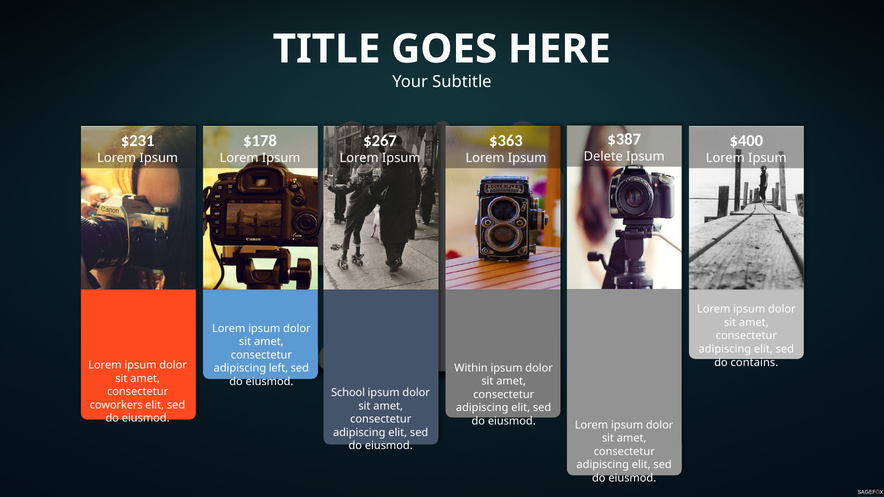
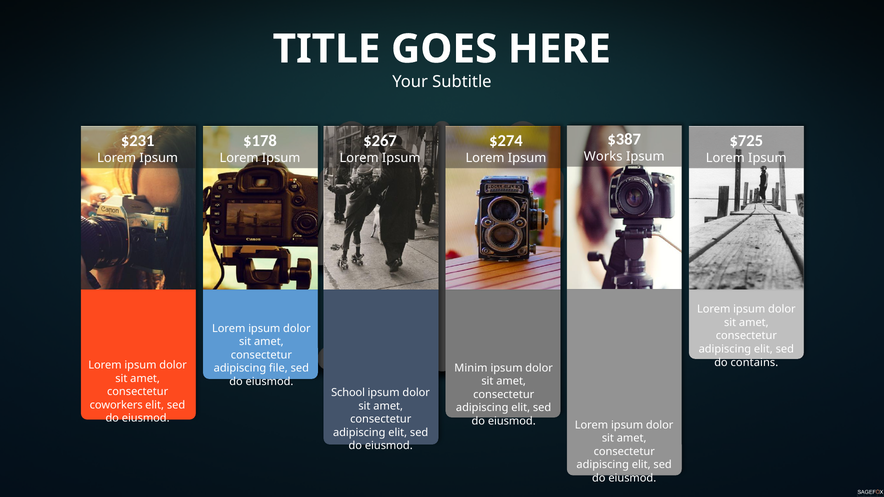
$363: $363 -> $274
$400: $400 -> $725
Delete: Delete -> Works
Within: Within -> Minim
left: left -> file
